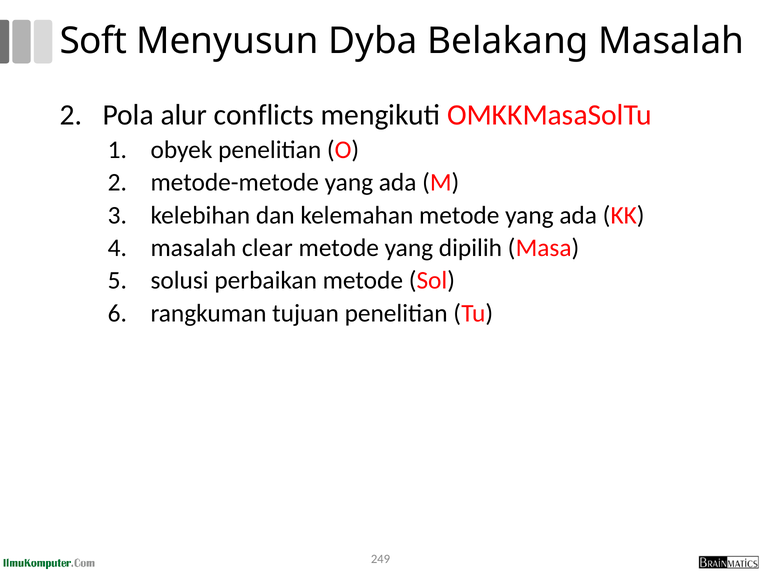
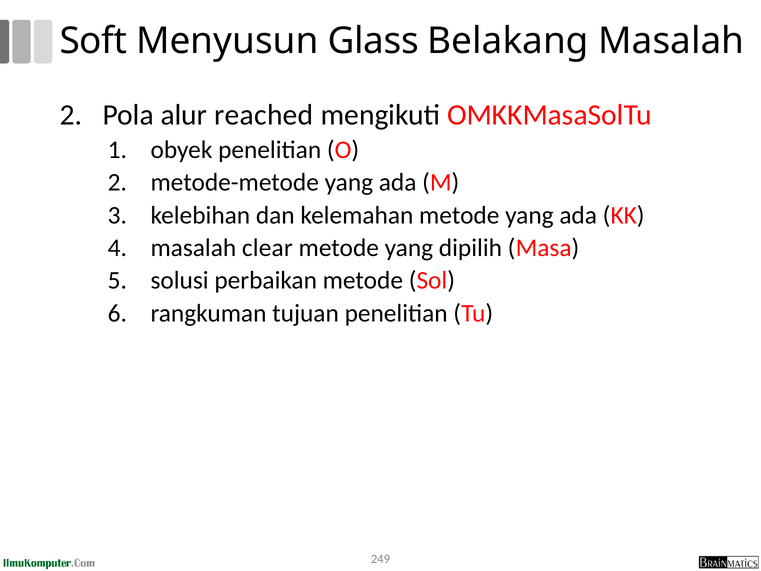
Dyba: Dyba -> Glass
conflicts: conflicts -> reached
